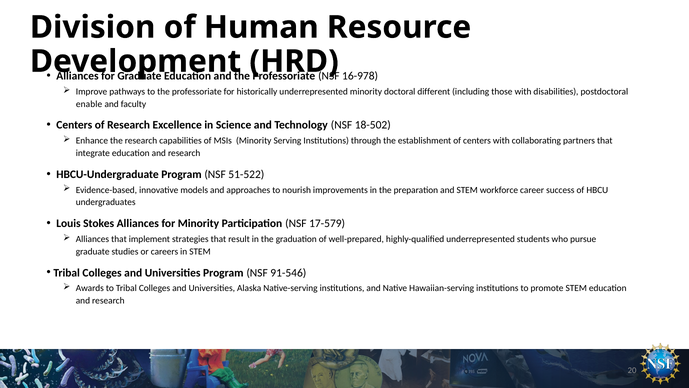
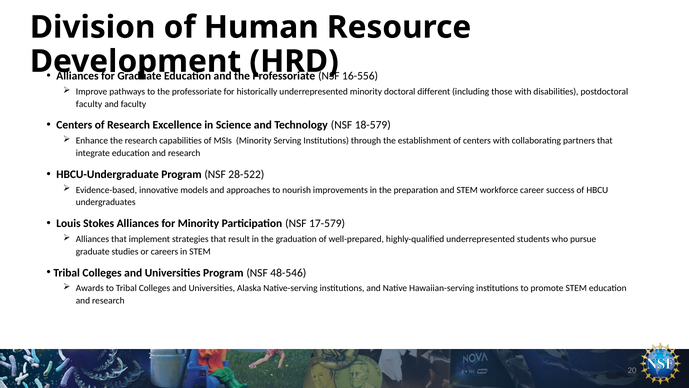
16-978: 16-978 -> 16-556
enable at (89, 104): enable -> faculty
18-502: 18-502 -> 18-579
51-522: 51-522 -> 28-522
91-546: 91-546 -> 48-546
